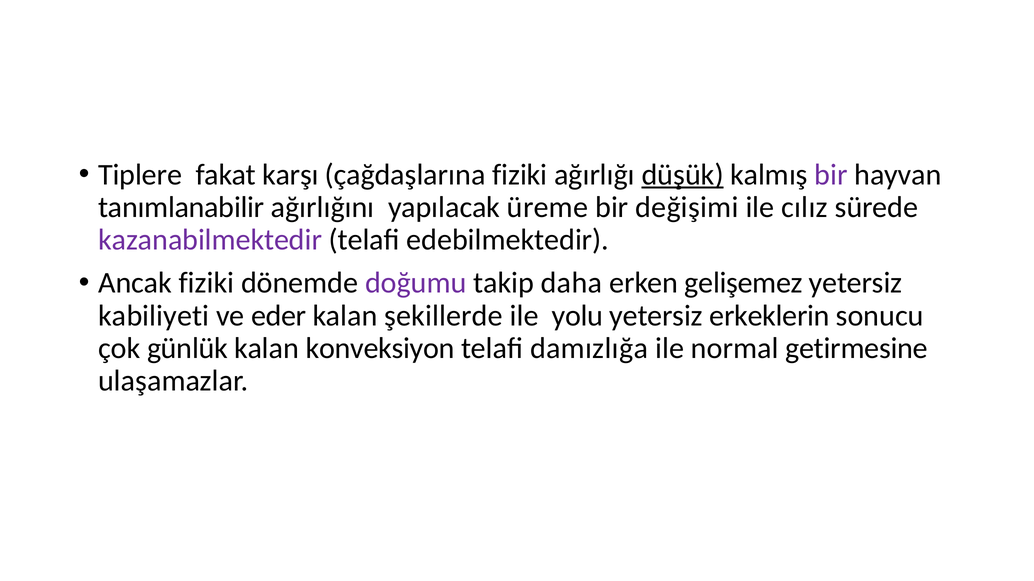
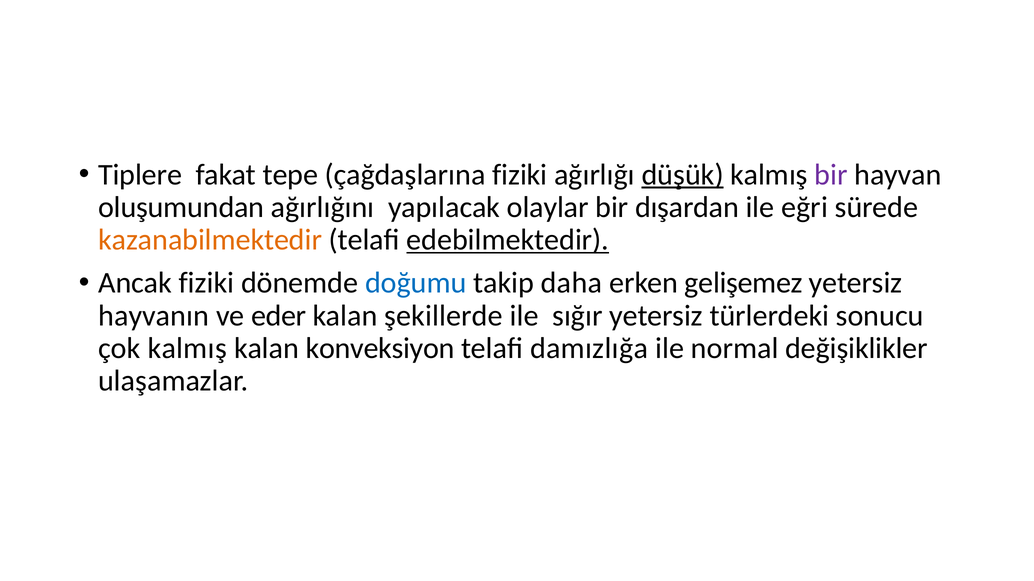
karşı: karşı -> tepe
tanımlanabilir: tanımlanabilir -> oluşumundan
üreme: üreme -> olaylar
değişimi: değişimi -> dışardan
cılız: cılız -> eğri
kazanabilmektedir colour: purple -> orange
edebilmektedir underline: none -> present
doğumu colour: purple -> blue
kabiliyeti: kabiliyeti -> hayvanın
yolu: yolu -> sığır
erkeklerin: erkeklerin -> türlerdeki
çok günlük: günlük -> kalmış
getirmesine: getirmesine -> değişiklikler
